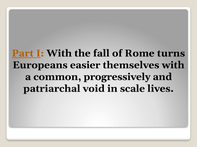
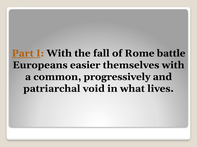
turns: turns -> battle
scale: scale -> what
